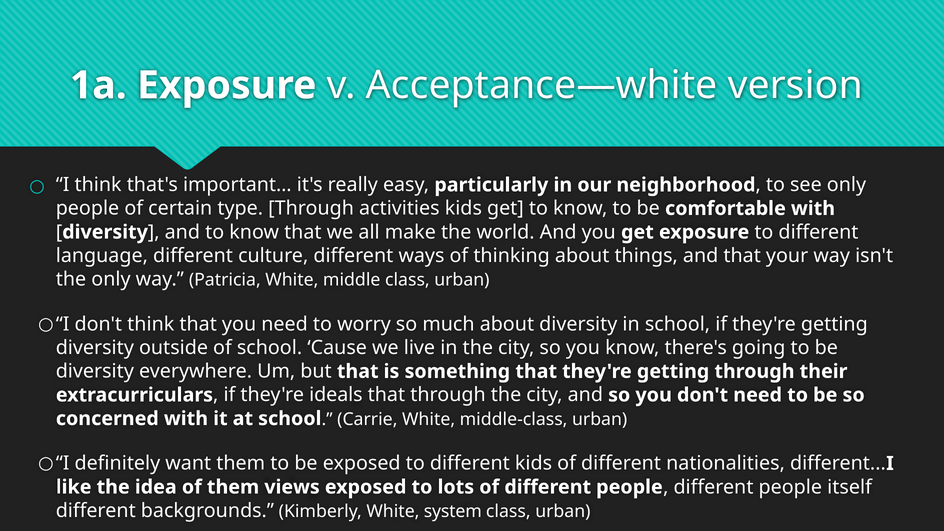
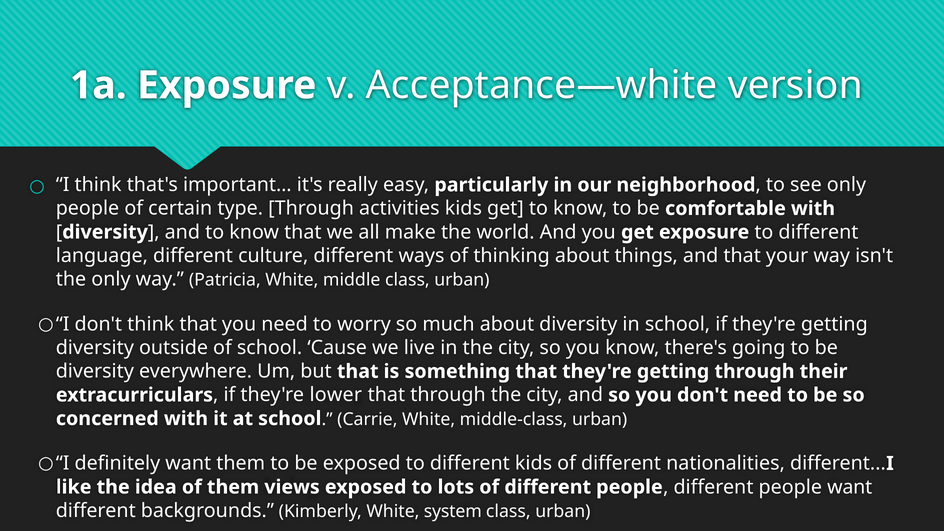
ideals: ideals -> lower
people itself: itself -> want
